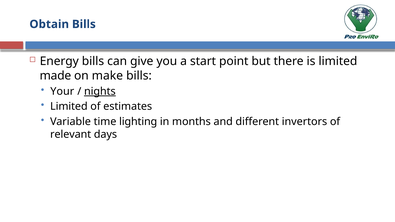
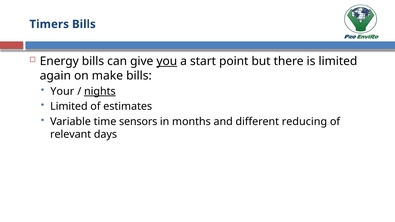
Obtain: Obtain -> Timers
you underline: none -> present
made: made -> again
lighting: lighting -> sensors
invertors: invertors -> reducing
